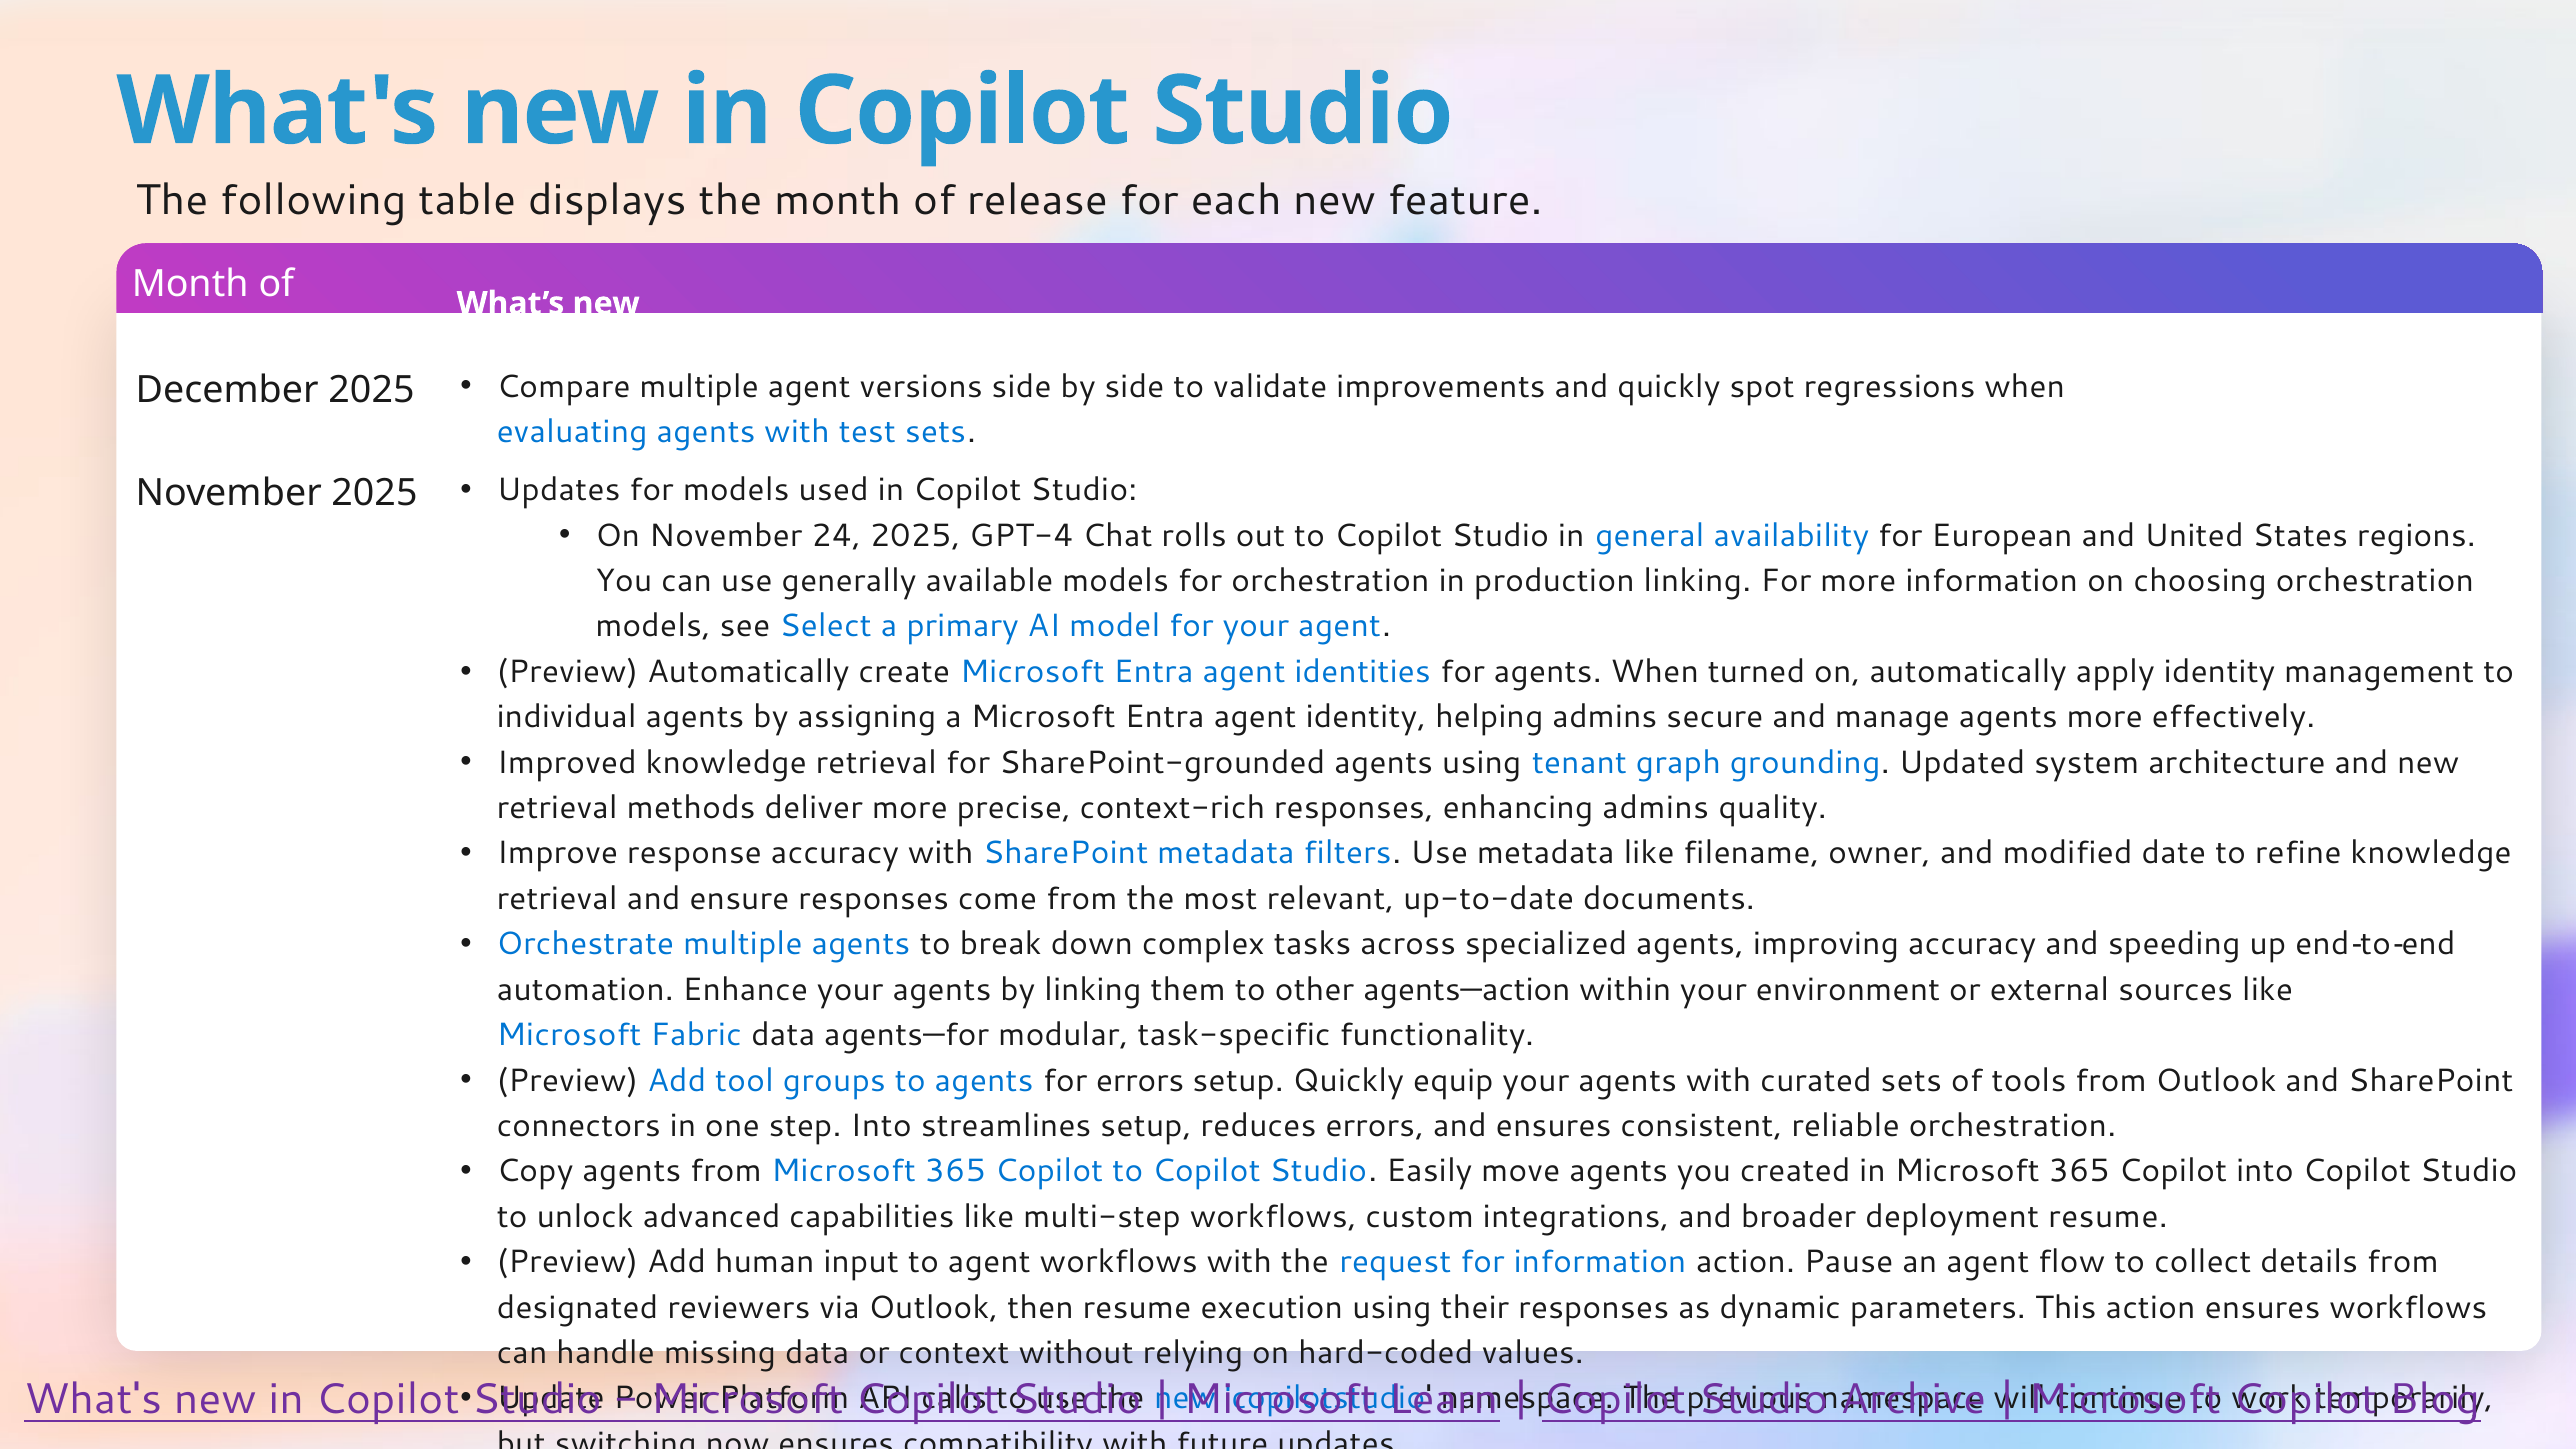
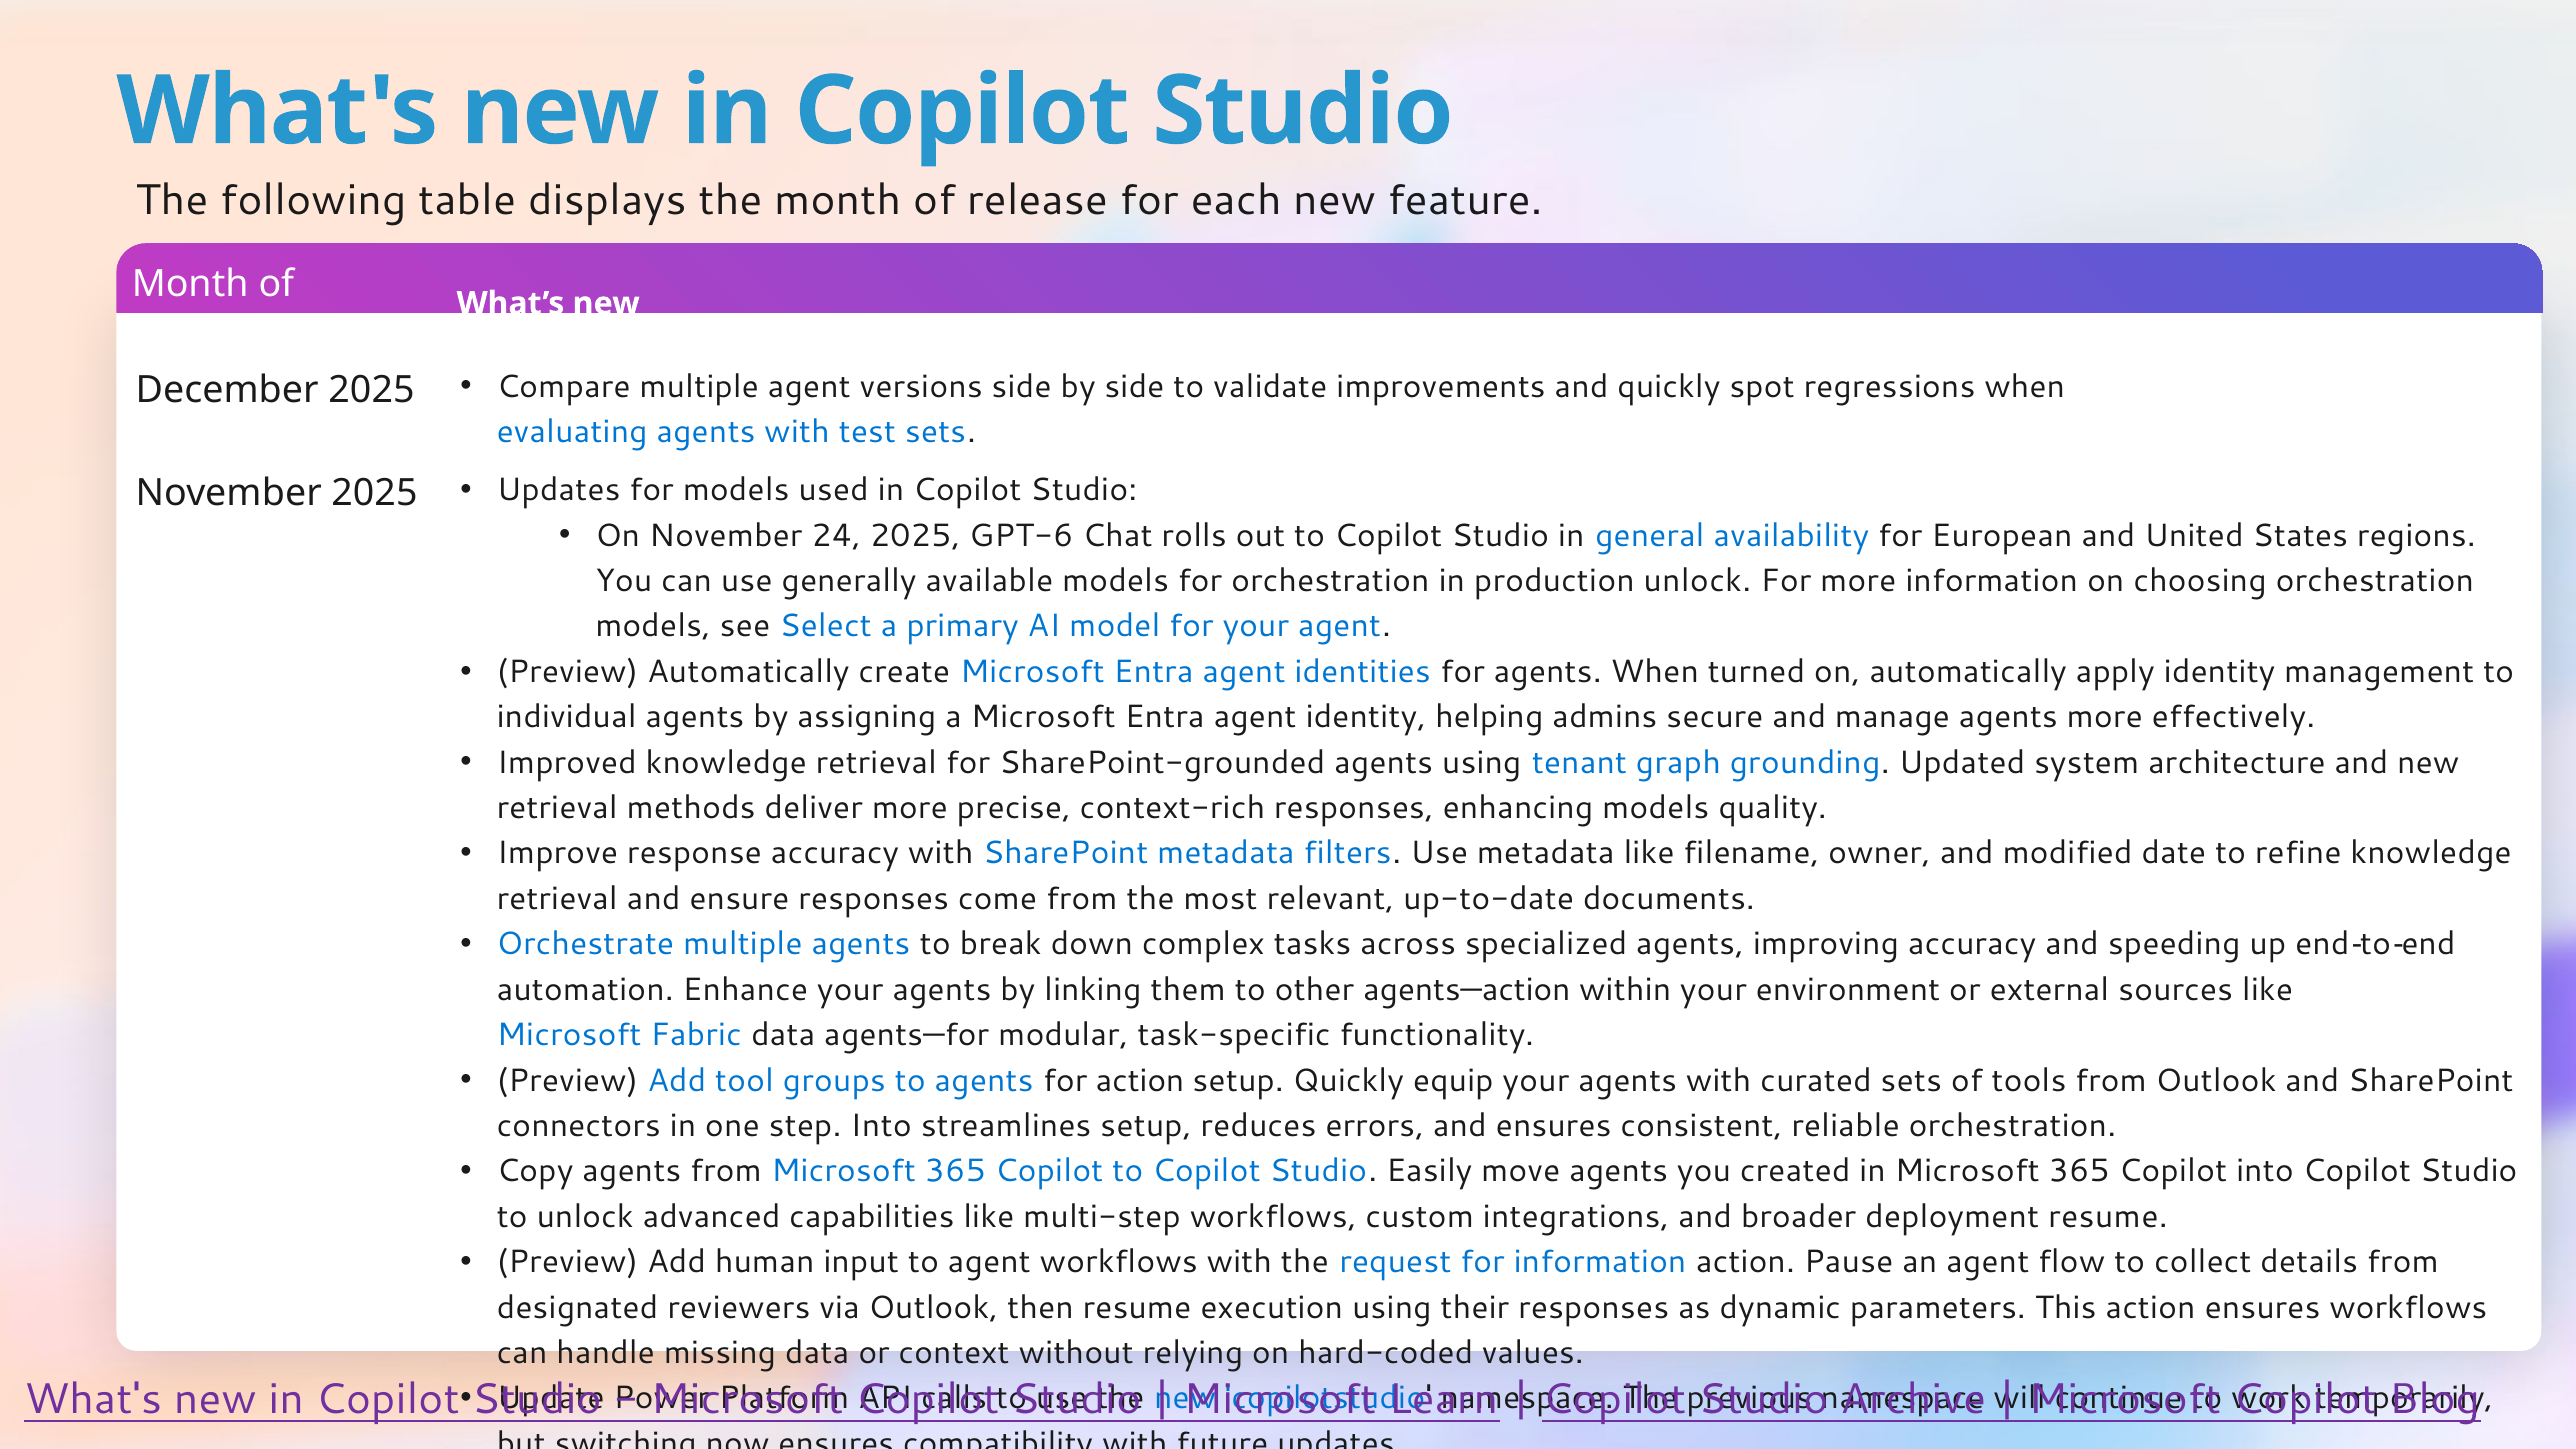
GPT-4: GPT-4 -> GPT-6
production linking: linking -> unlock
enhancing admins: admins -> models
for errors: errors -> action
